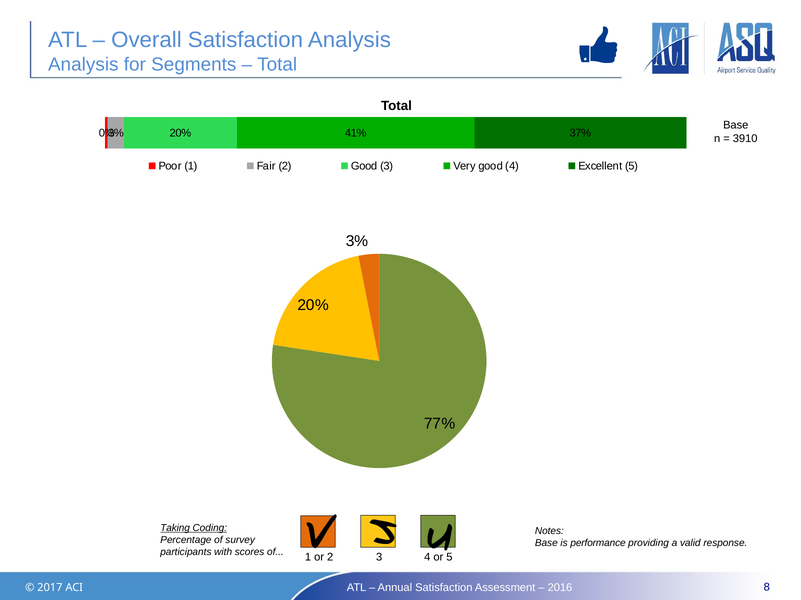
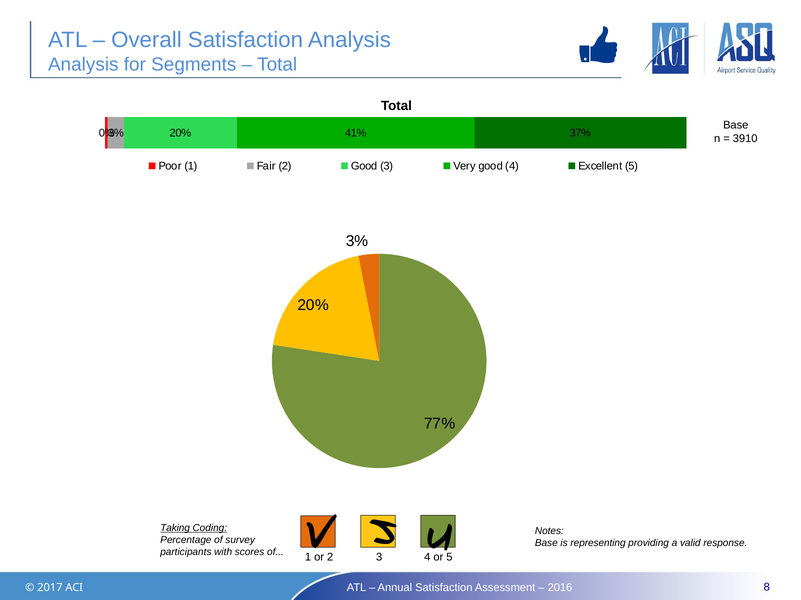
performance: performance -> representing
